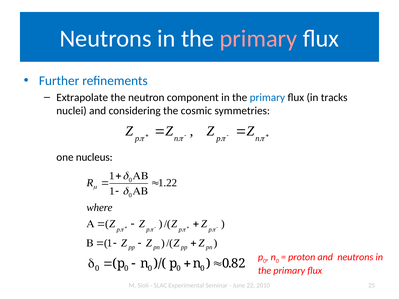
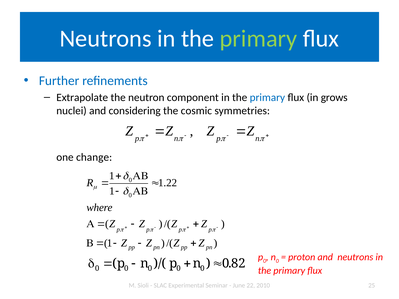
primary at (258, 39) colour: pink -> light green
tracks: tracks -> grows
nucleus: nucleus -> change
